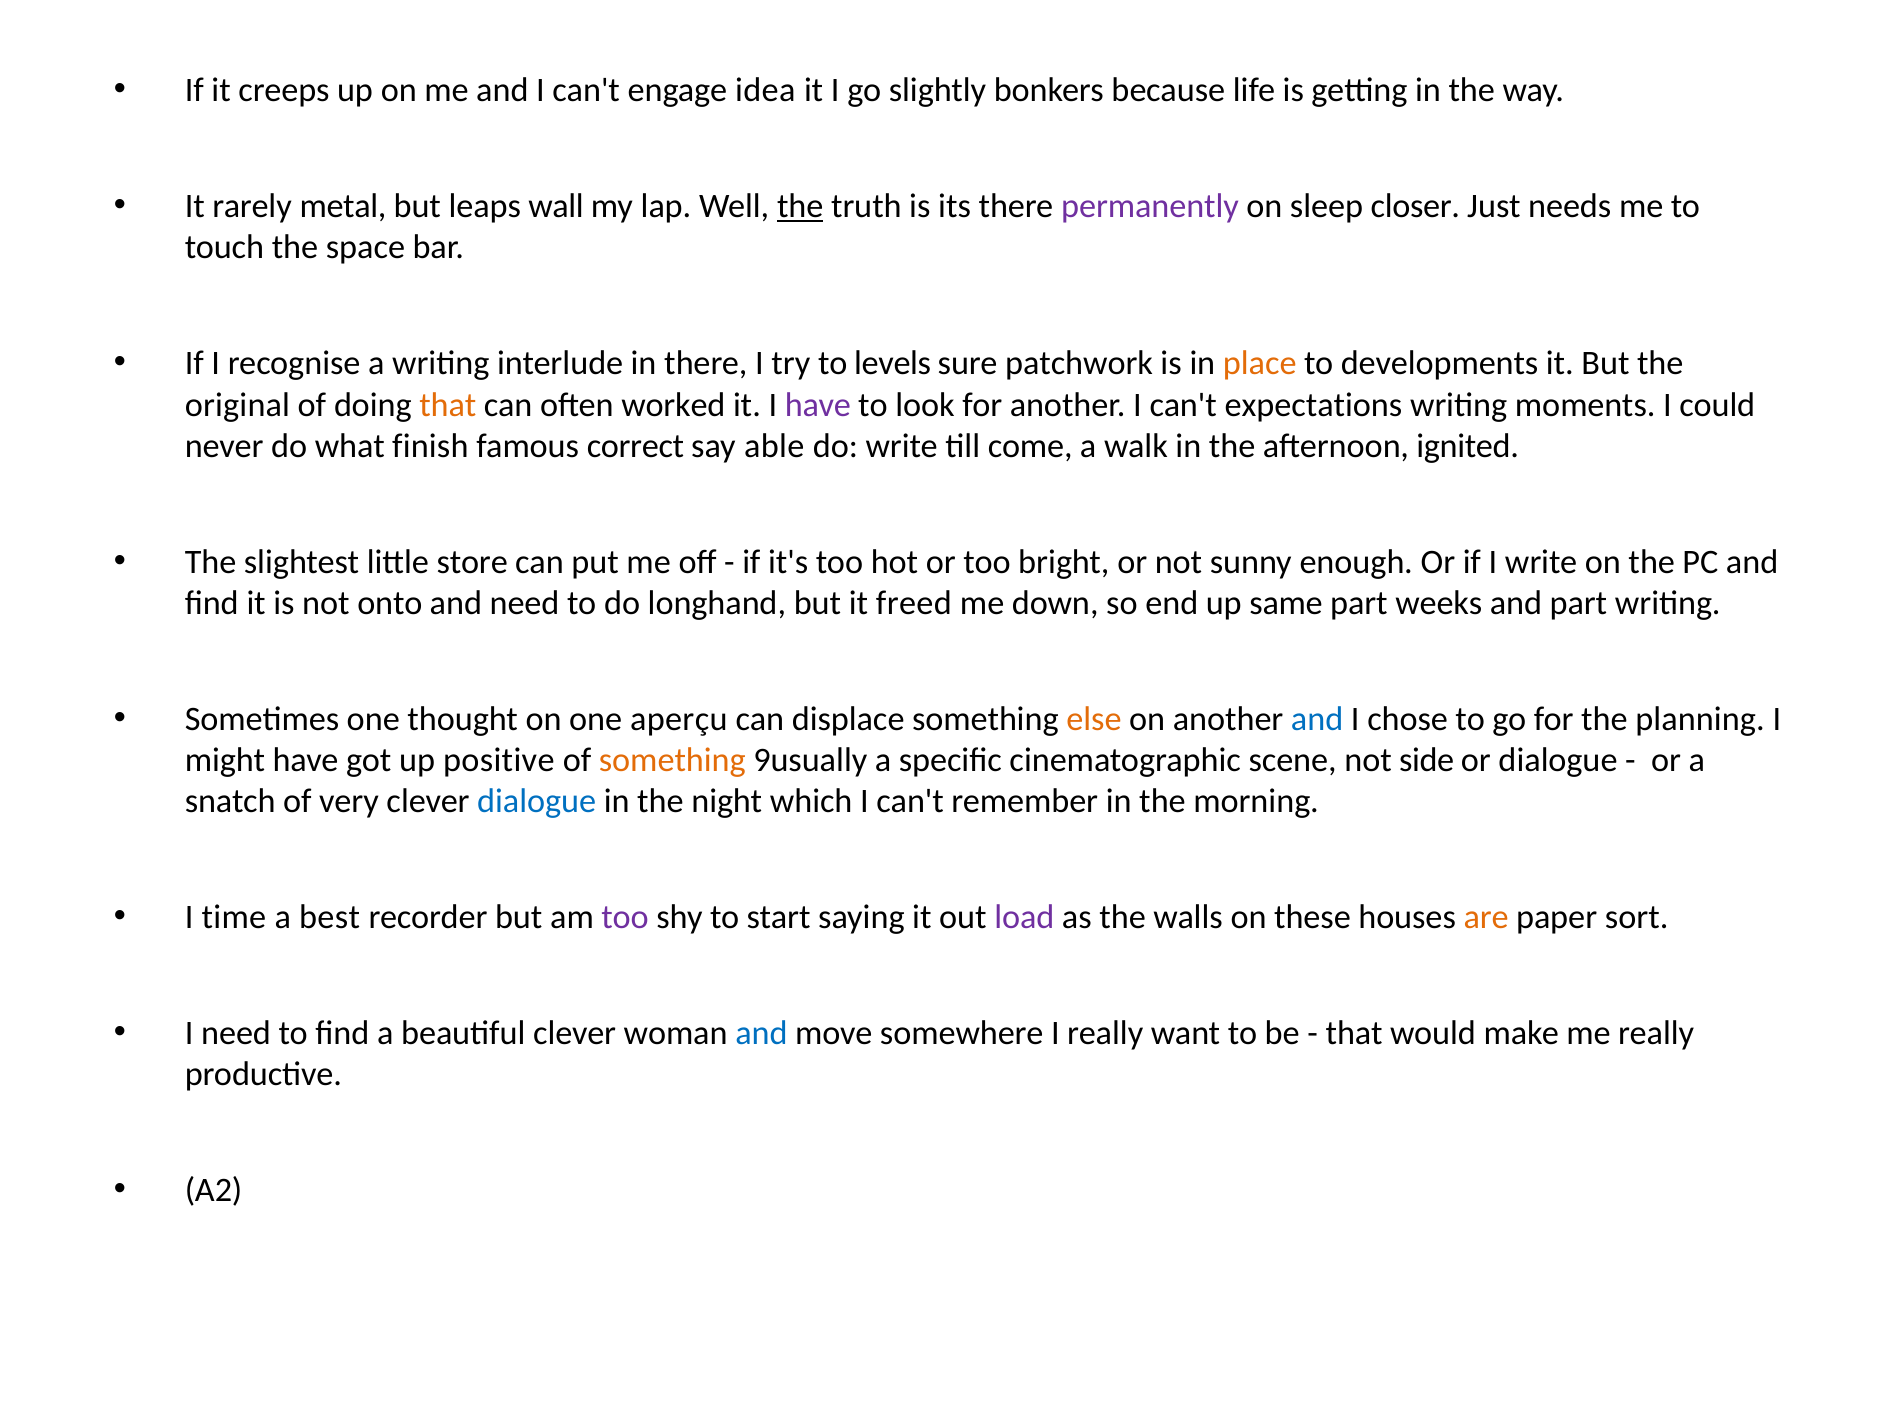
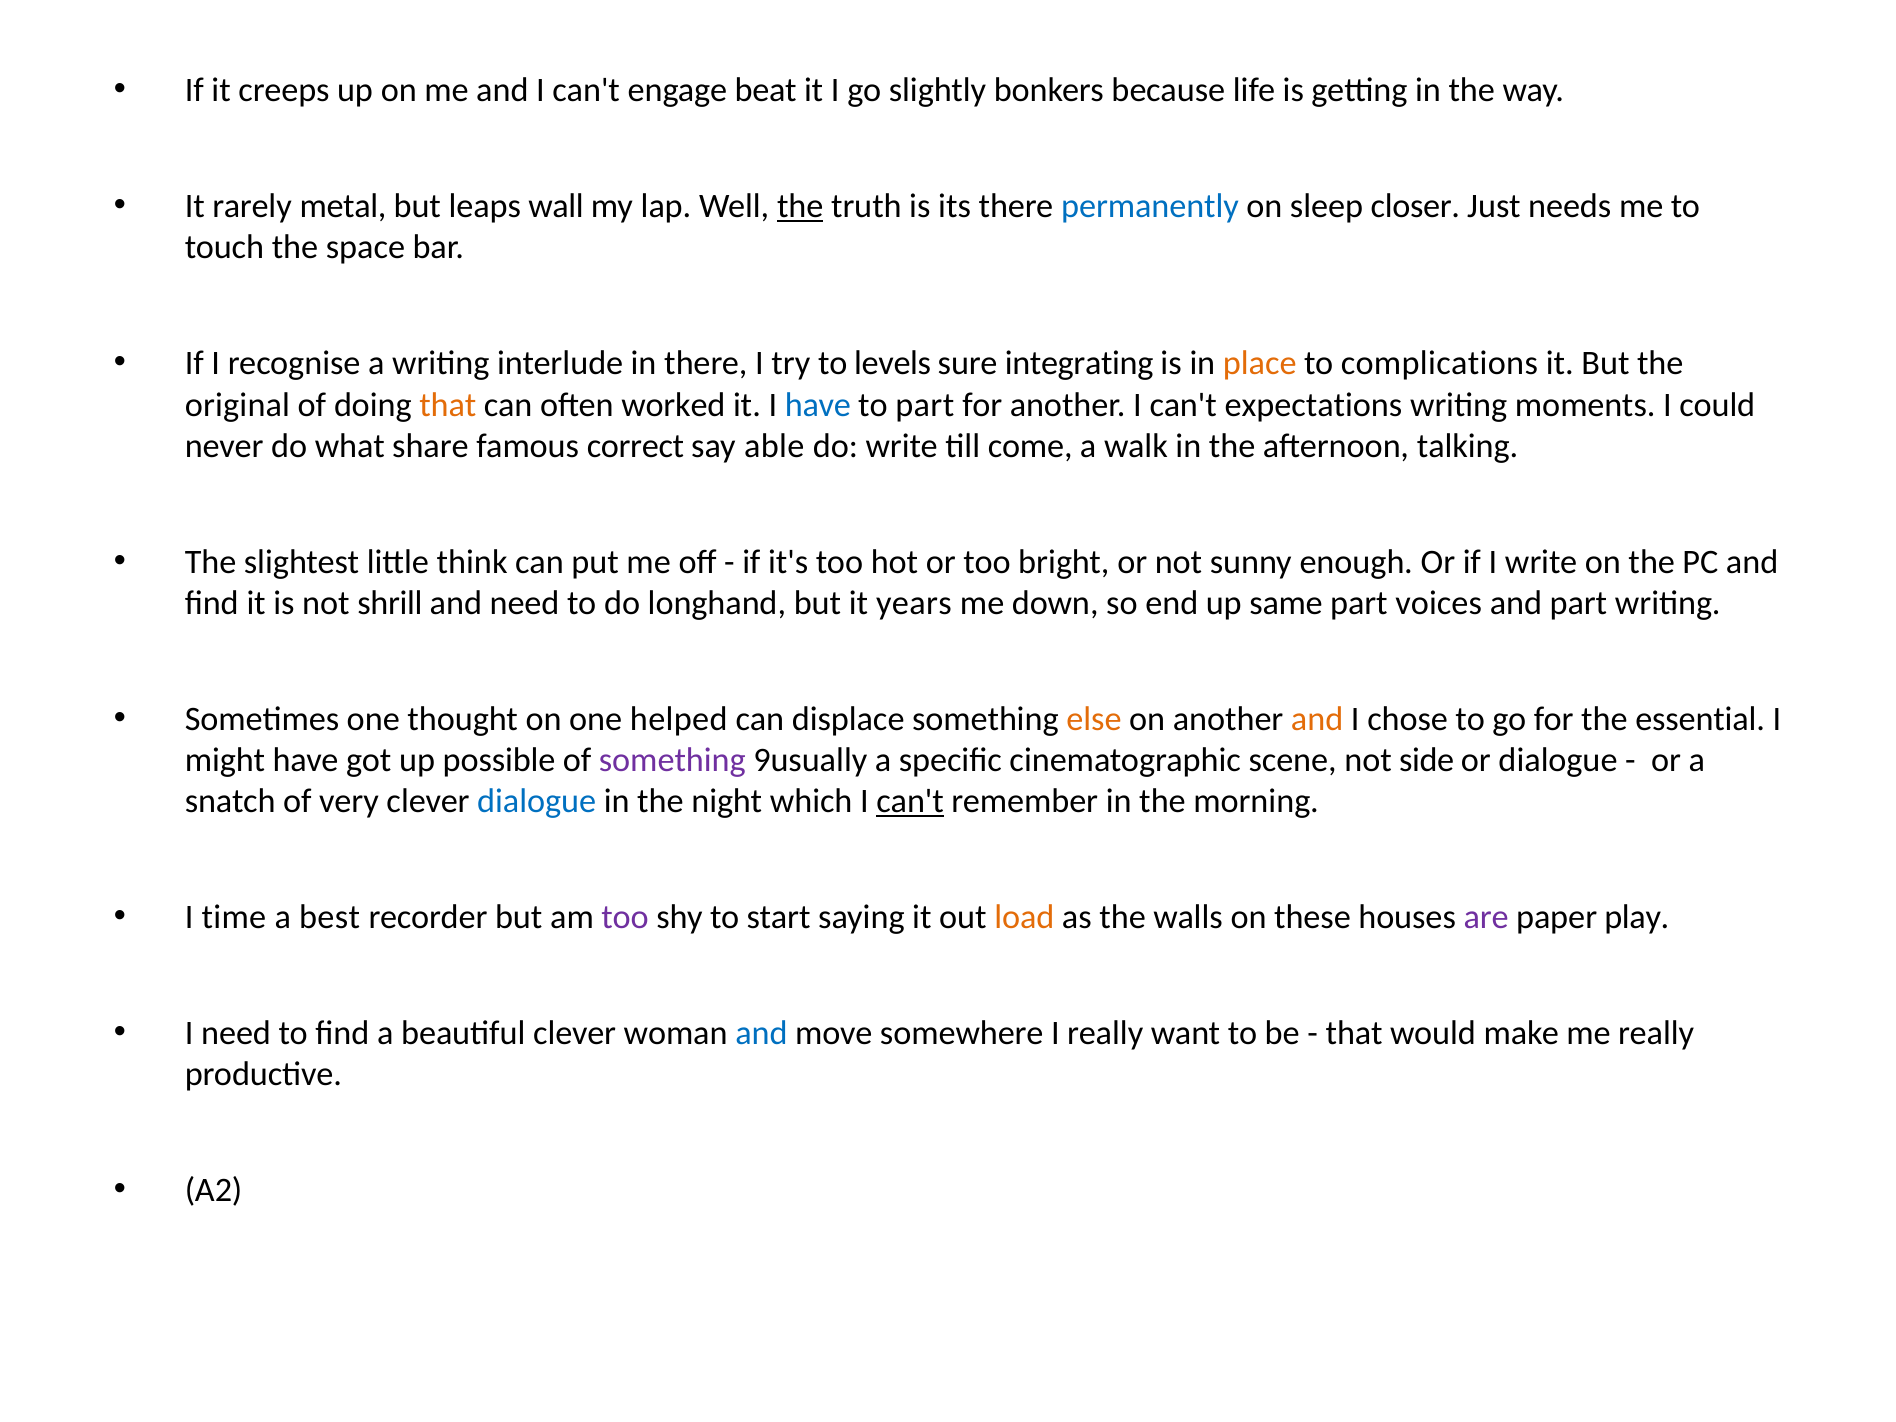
idea: idea -> beat
permanently colour: purple -> blue
patchwork: patchwork -> integrating
developments: developments -> complications
have at (818, 405) colour: purple -> blue
to look: look -> part
finish: finish -> share
ignited: ignited -> talking
store: store -> think
onto: onto -> shrill
freed: freed -> years
weeks: weeks -> voices
aperçu: aperçu -> helped
and at (1317, 719) colour: blue -> orange
planning: planning -> essential
positive: positive -> possible
something at (672, 760) colour: orange -> purple
can't at (910, 801) underline: none -> present
load colour: purple -> orange
are colour: orange -> purple
sort: sort -> play
